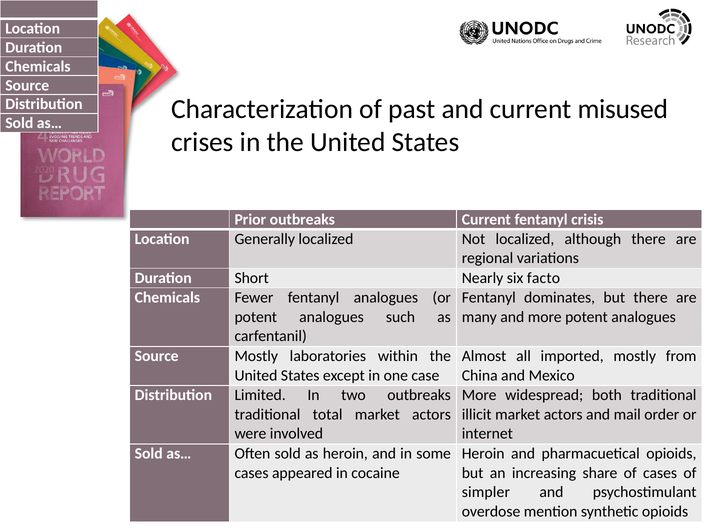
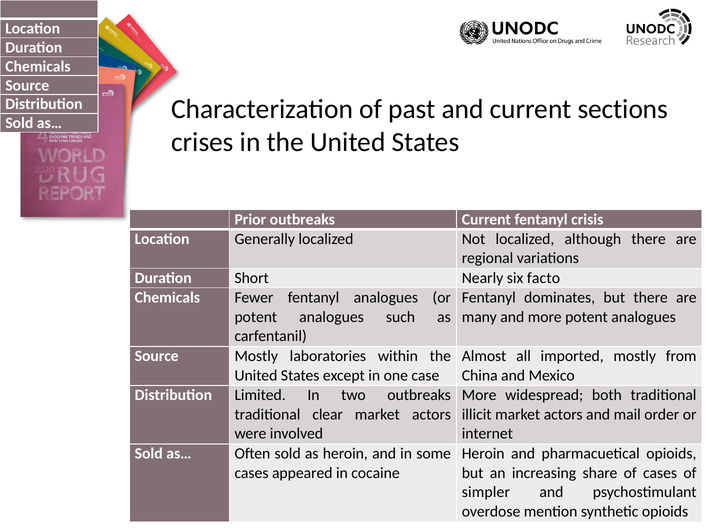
misused: misused -> sections
total: total -> clear
